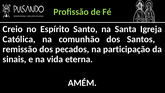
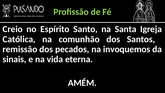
participação: participação -> invoquemos
